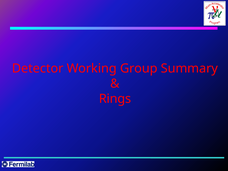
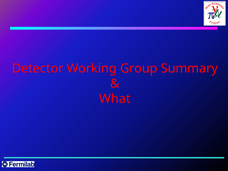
Rings: Rings -> What
